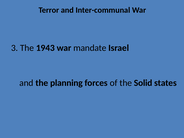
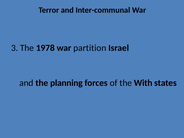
1943: 1943 -> 1978
mandate: mandate -> partition
Solid: Solid -> With
